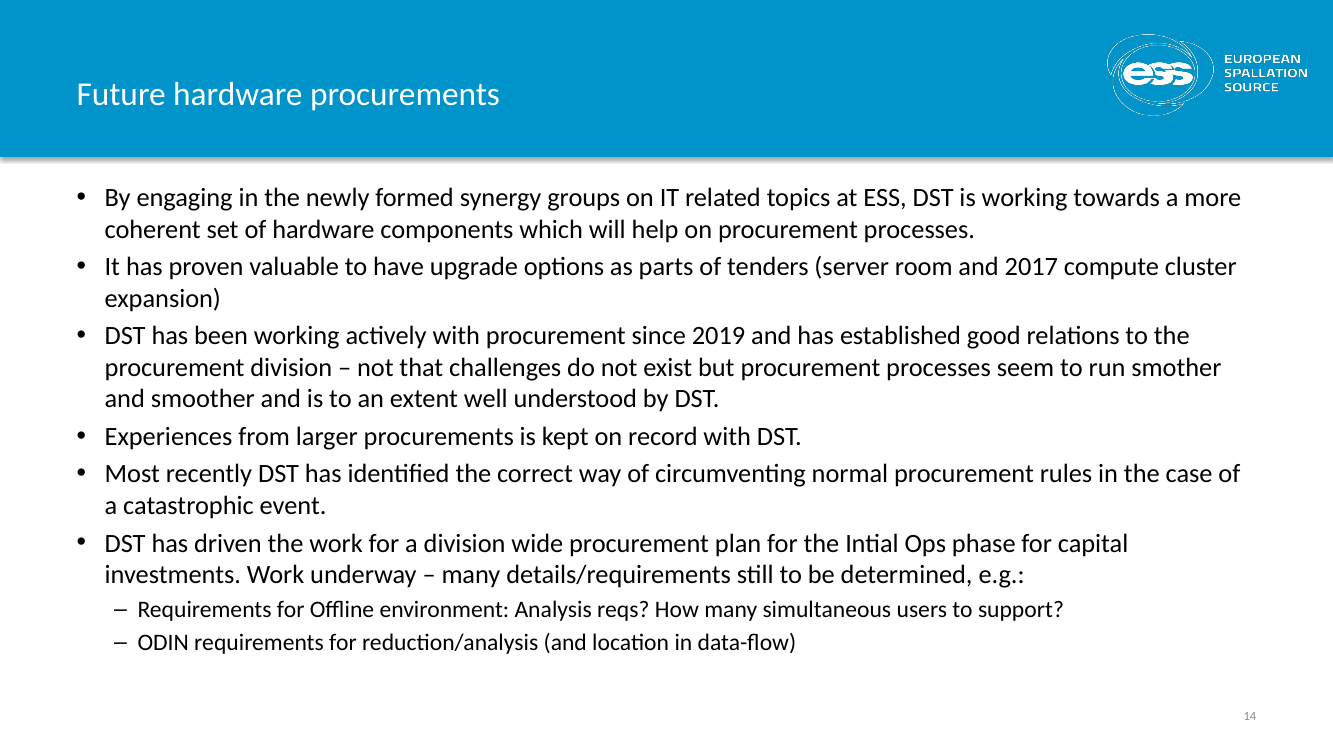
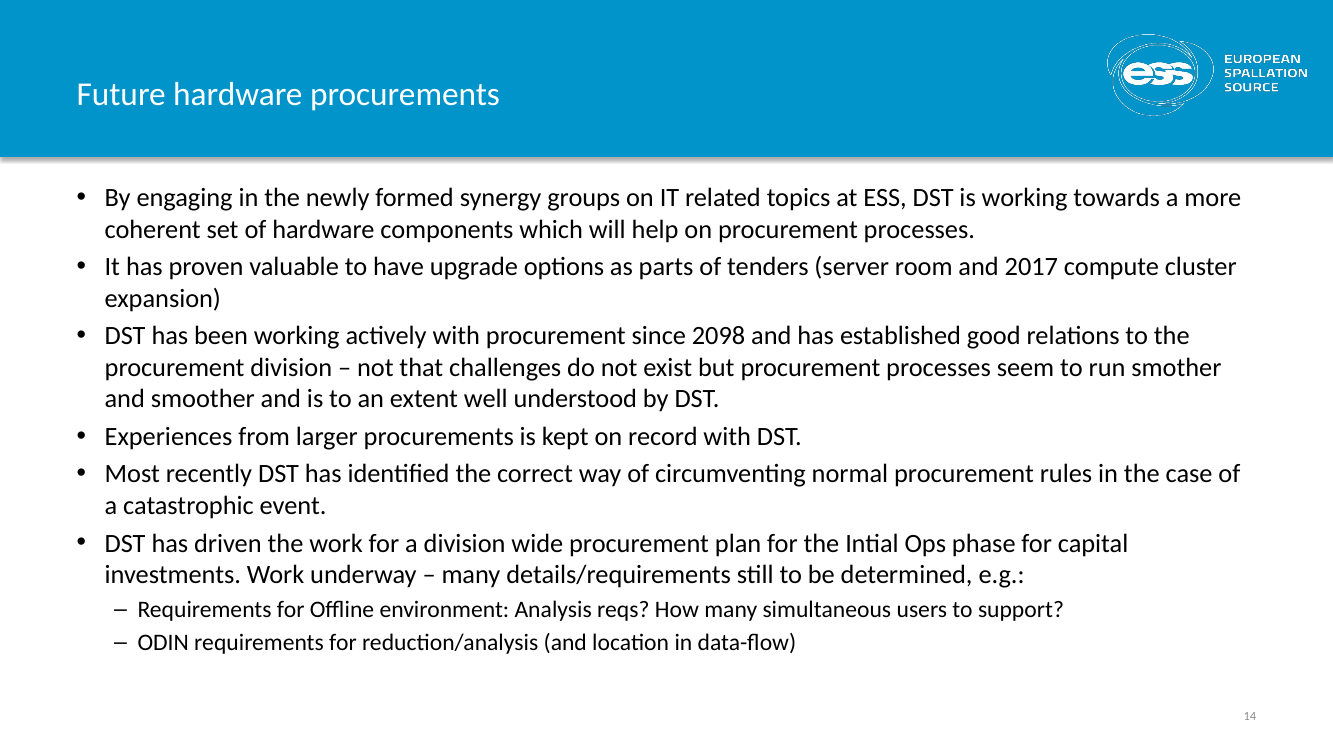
2019: 2019 -> 2098
